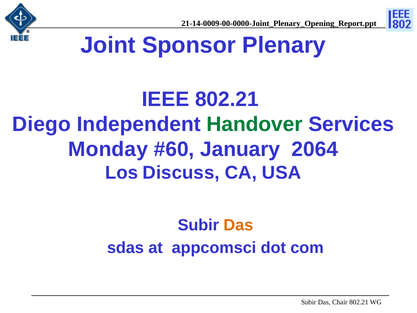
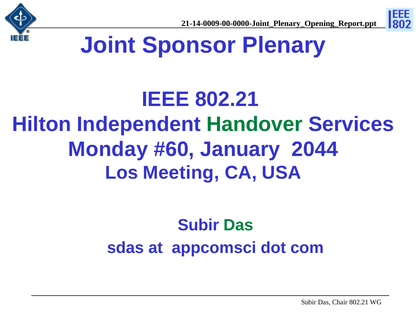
Diego: Diego -> Hilton
2064: 2064 -> 2044
Discuss: Discuss -> Meeting
Das at (238, 225) colour: orange -> green
